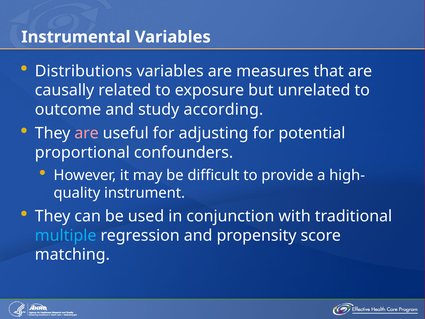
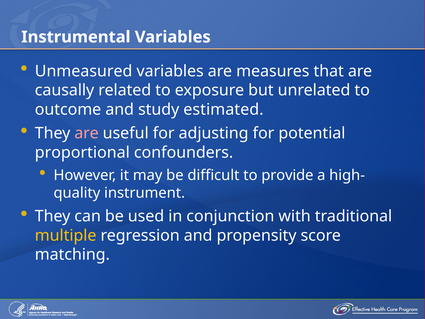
Distributions: Distributions -> Unmeasured
according: according -> estimated
multiple colour: light blue -> yellow
